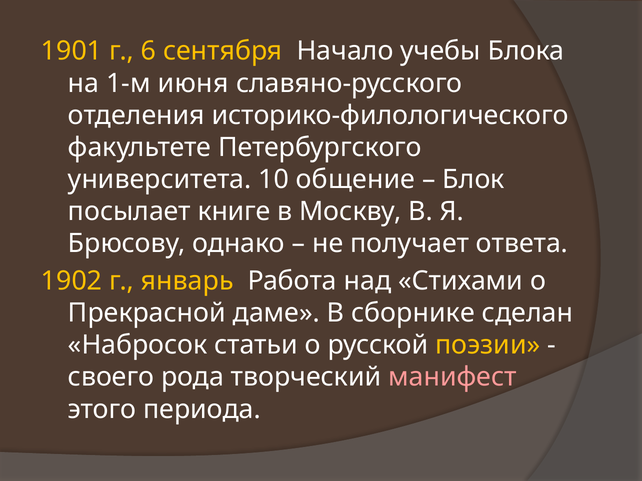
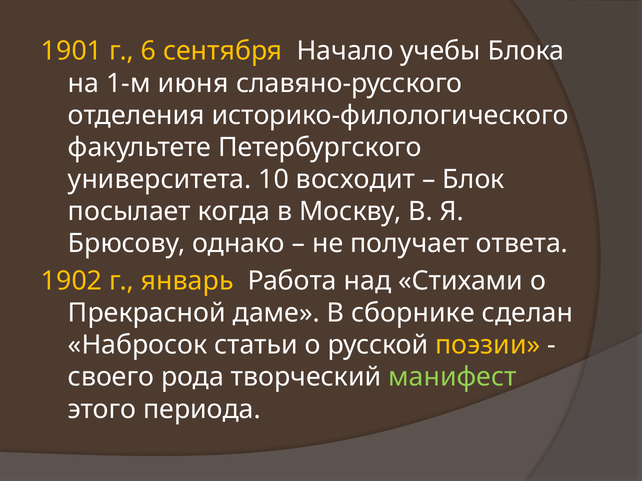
общение: общение -> восходит
книге: книге -> когда
манифест colour: pink -> light green
